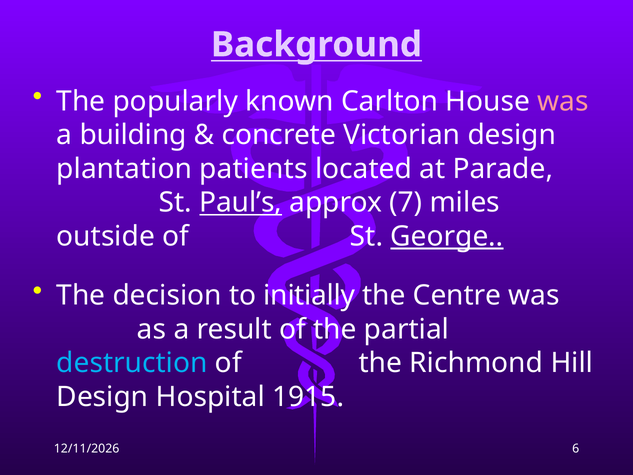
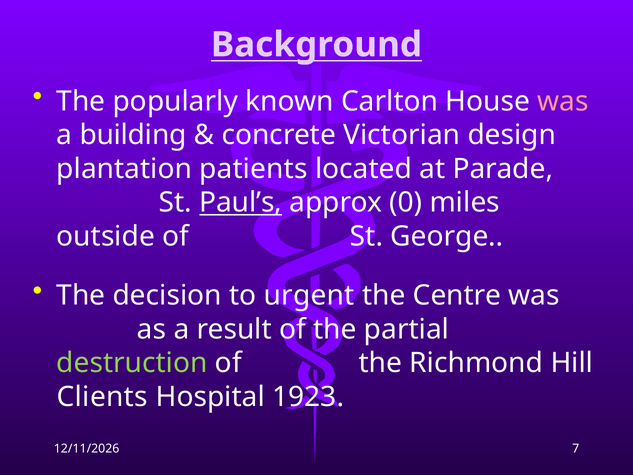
7: 7 -> 0
George underline: present -> none
initially: initially -> urgent
destruction colour: light blue -> light green
Design at (102, 397): Design -> Clients
1915: 1915 -> 1923
6: 6 -> 7
